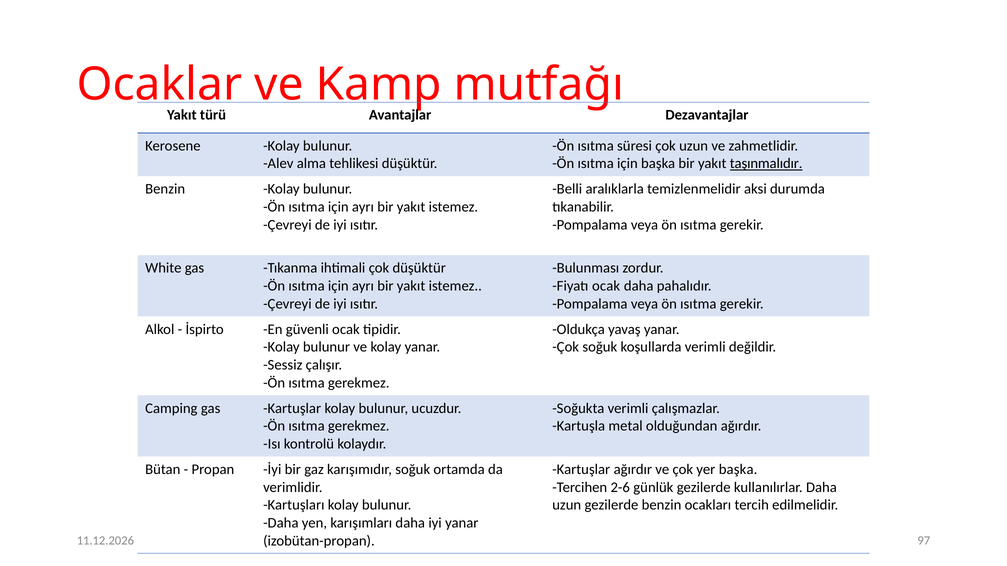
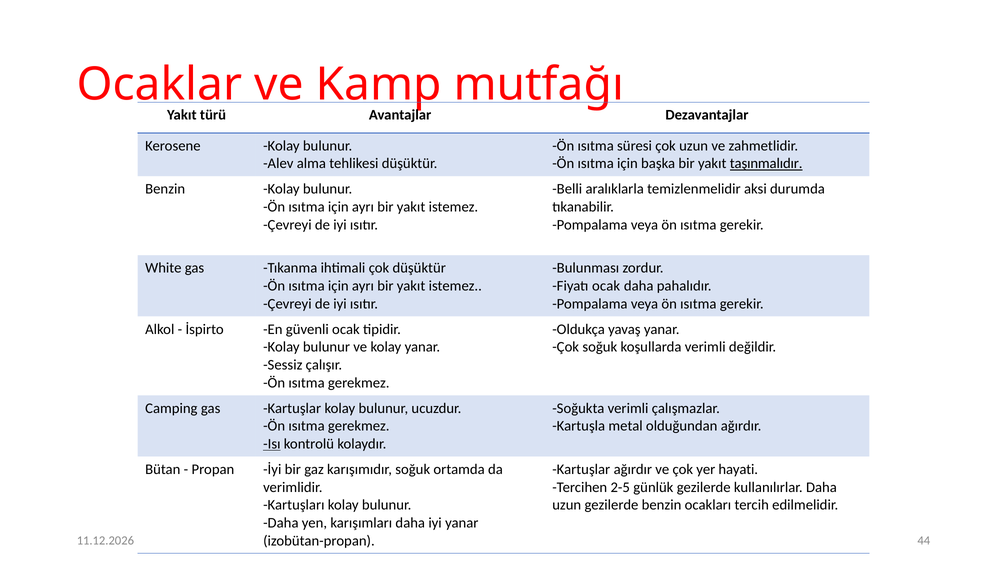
Isı underline: none -> present
yer başka: başka -> hayati
2-6: 2-6 -> 2-5
97: 97 -> 44
